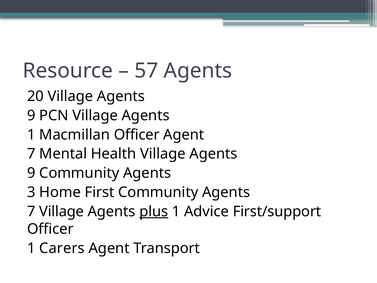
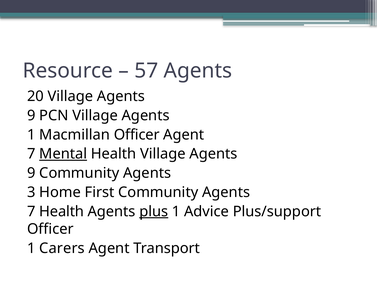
Mental underline: none -> present
7 Village: Village -> Health
First/support: First/support -> Plus/support
